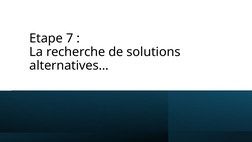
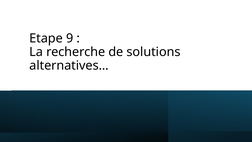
7: 7 -> 9
